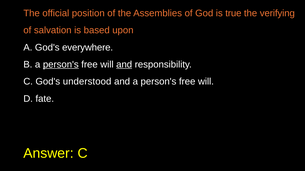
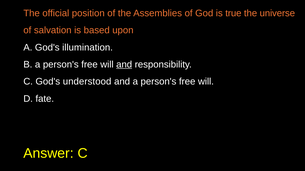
verifying: verifying -> universe
everywhere: everywhere -> illumination
person's at (61, 65) underline: present -> none
